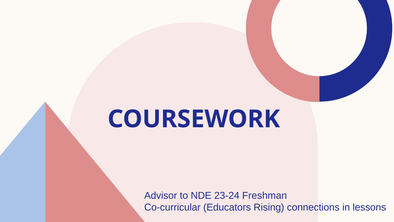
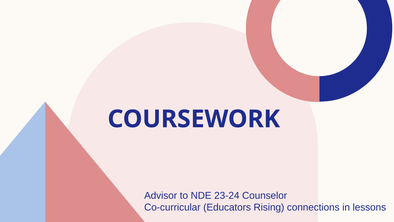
Freshman: Freshman -> Counselor
